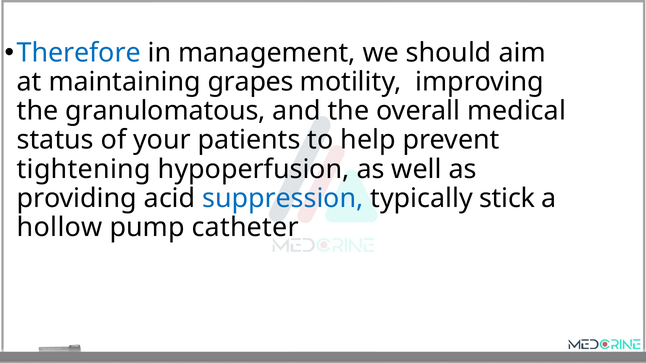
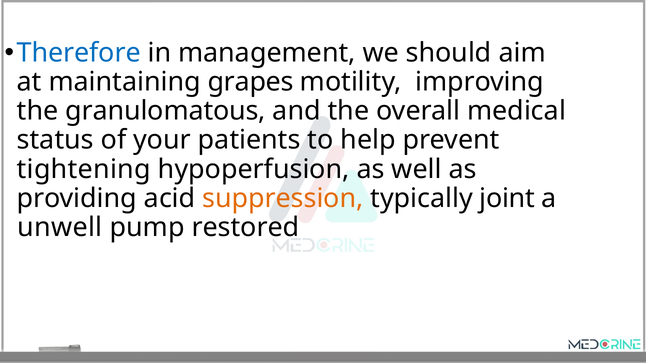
suppression colour: blue -> orange
stick: stick -> joint
hollow: hollow -> unwell
catheter: catheter -> restored
